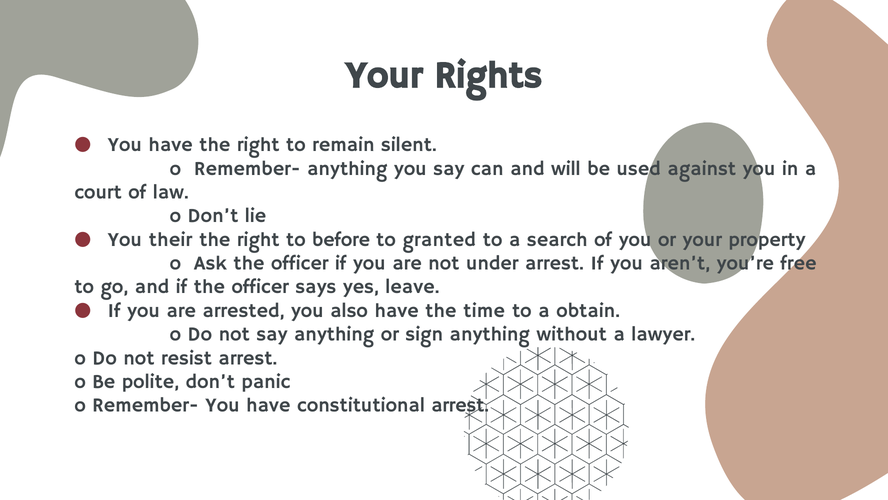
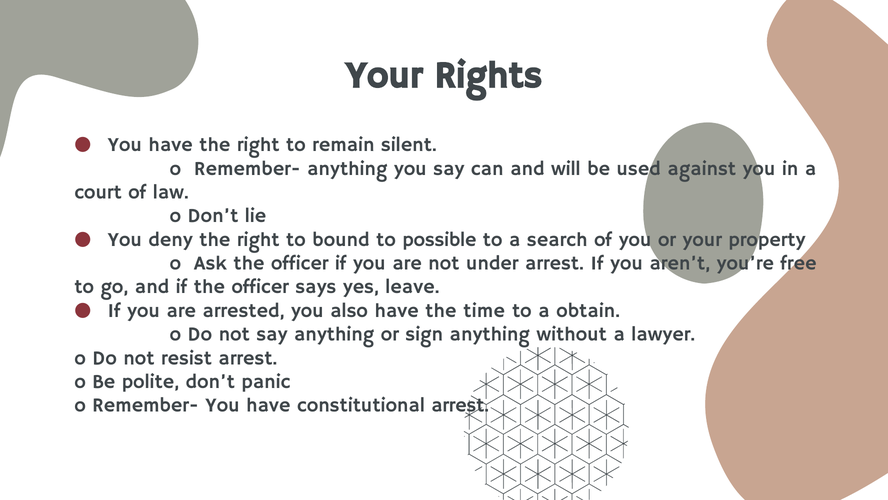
their: their -> deny
before: before -> bound
granted: granted -> possible
